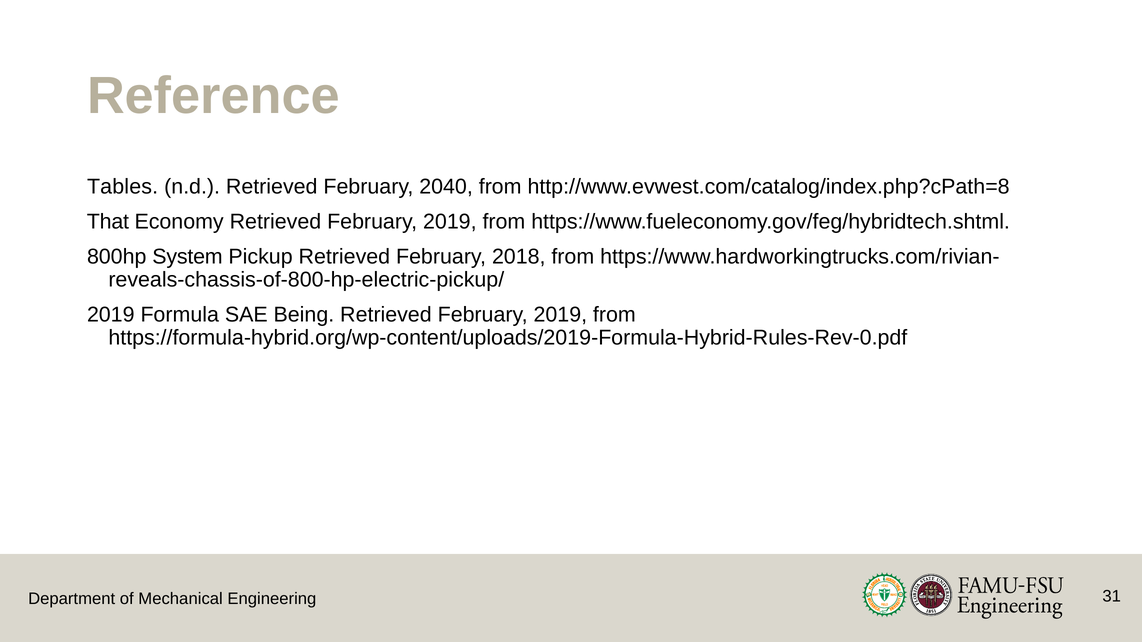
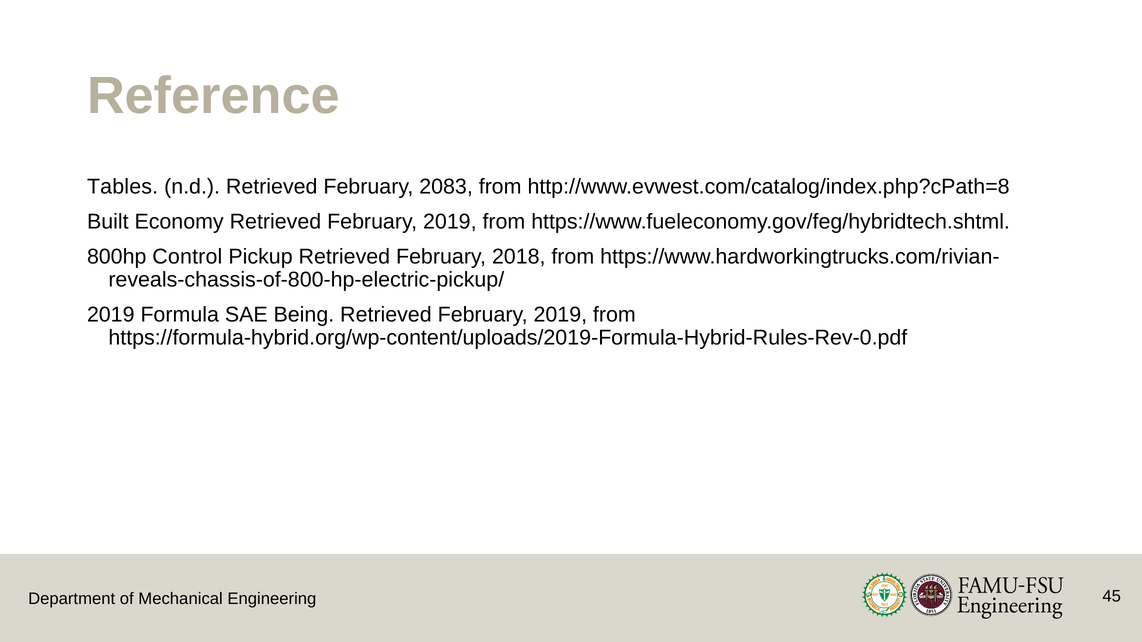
2040: 2040 -> 2083
That: That -> Built
System: System -> Control
31: 31 -> 45
